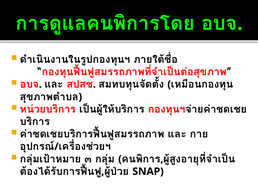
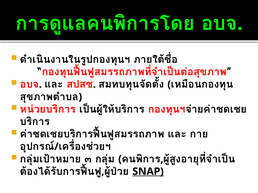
SNAP underline: none -> present
